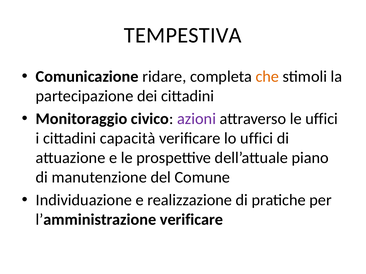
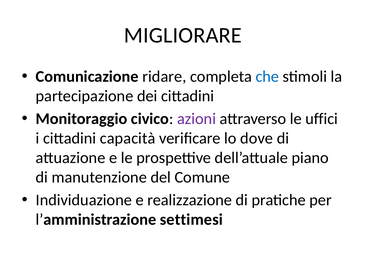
TEMPESTIVA: TEMPESTIVA -> MIGLIORARE
che colour: orange -> blue
lo uffici: uffici -> dove
l’amministrazione verificare: verificare -> settimesi
